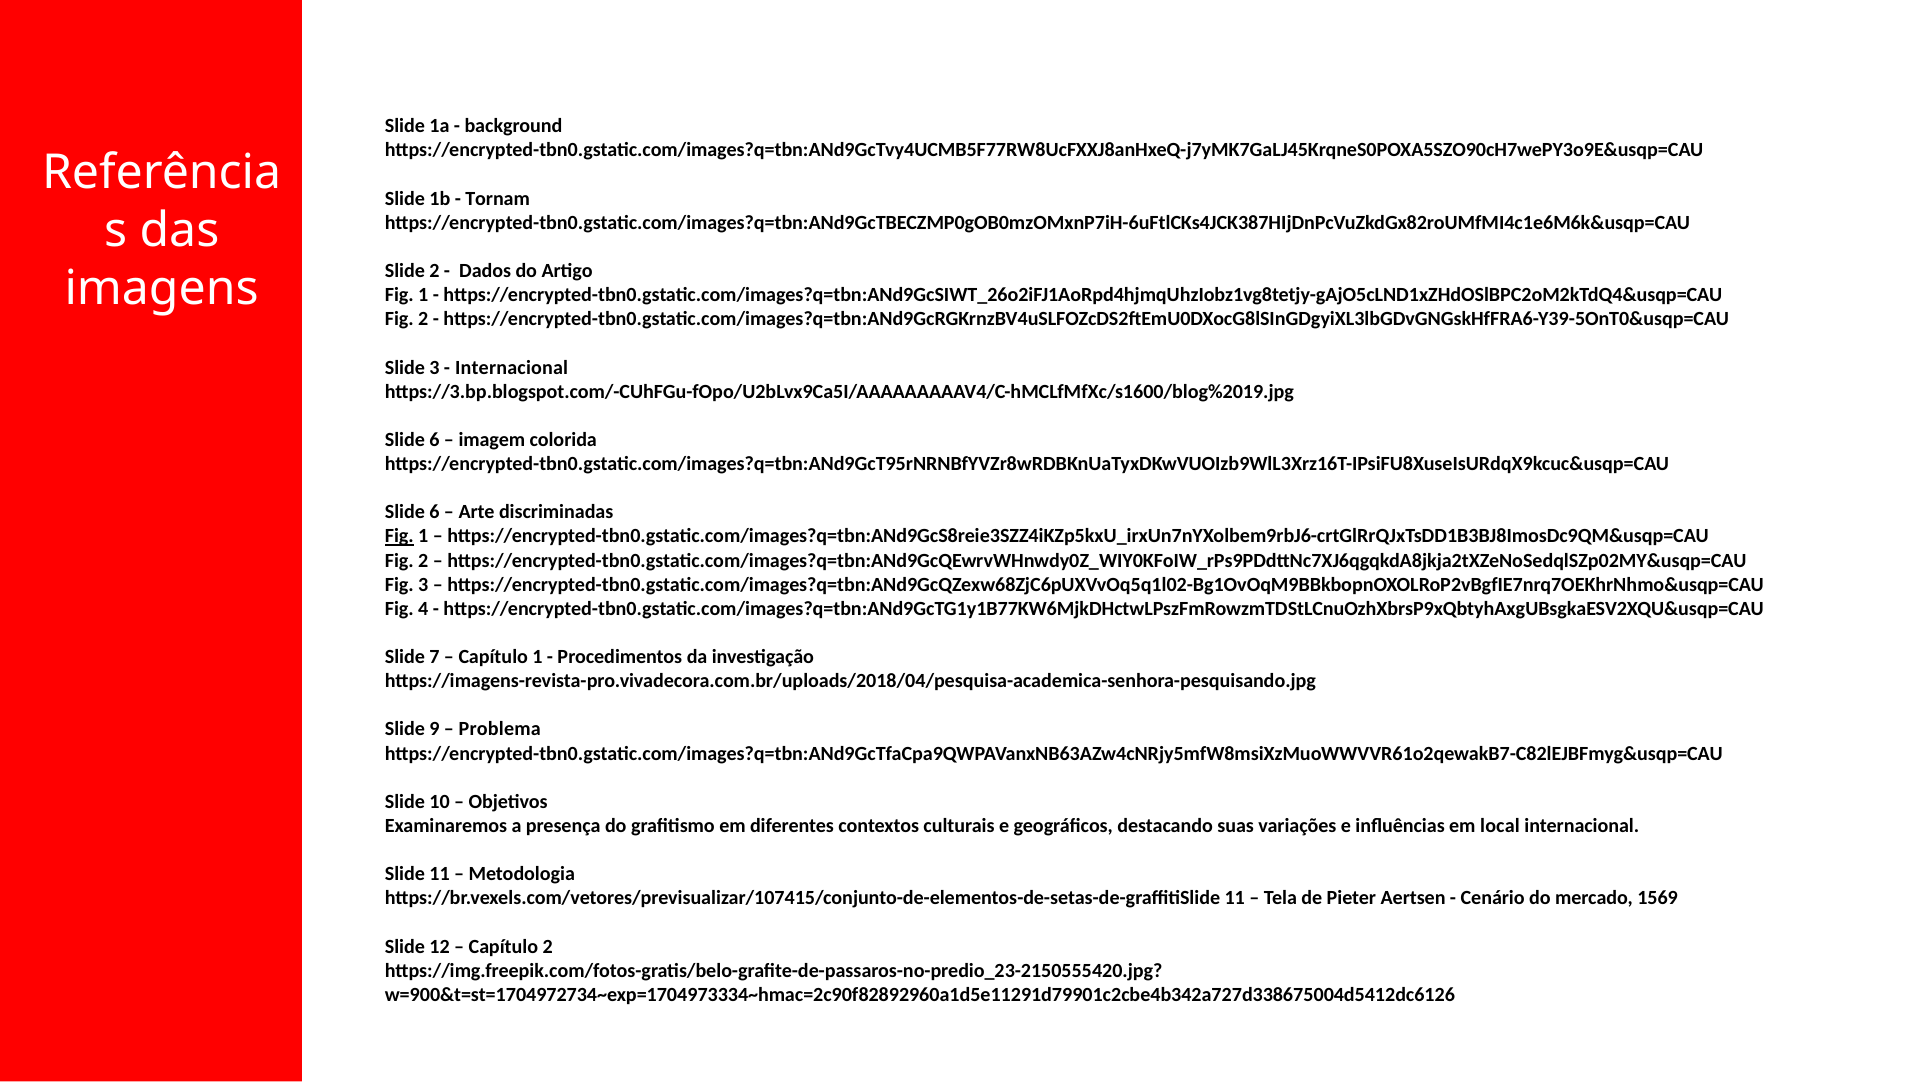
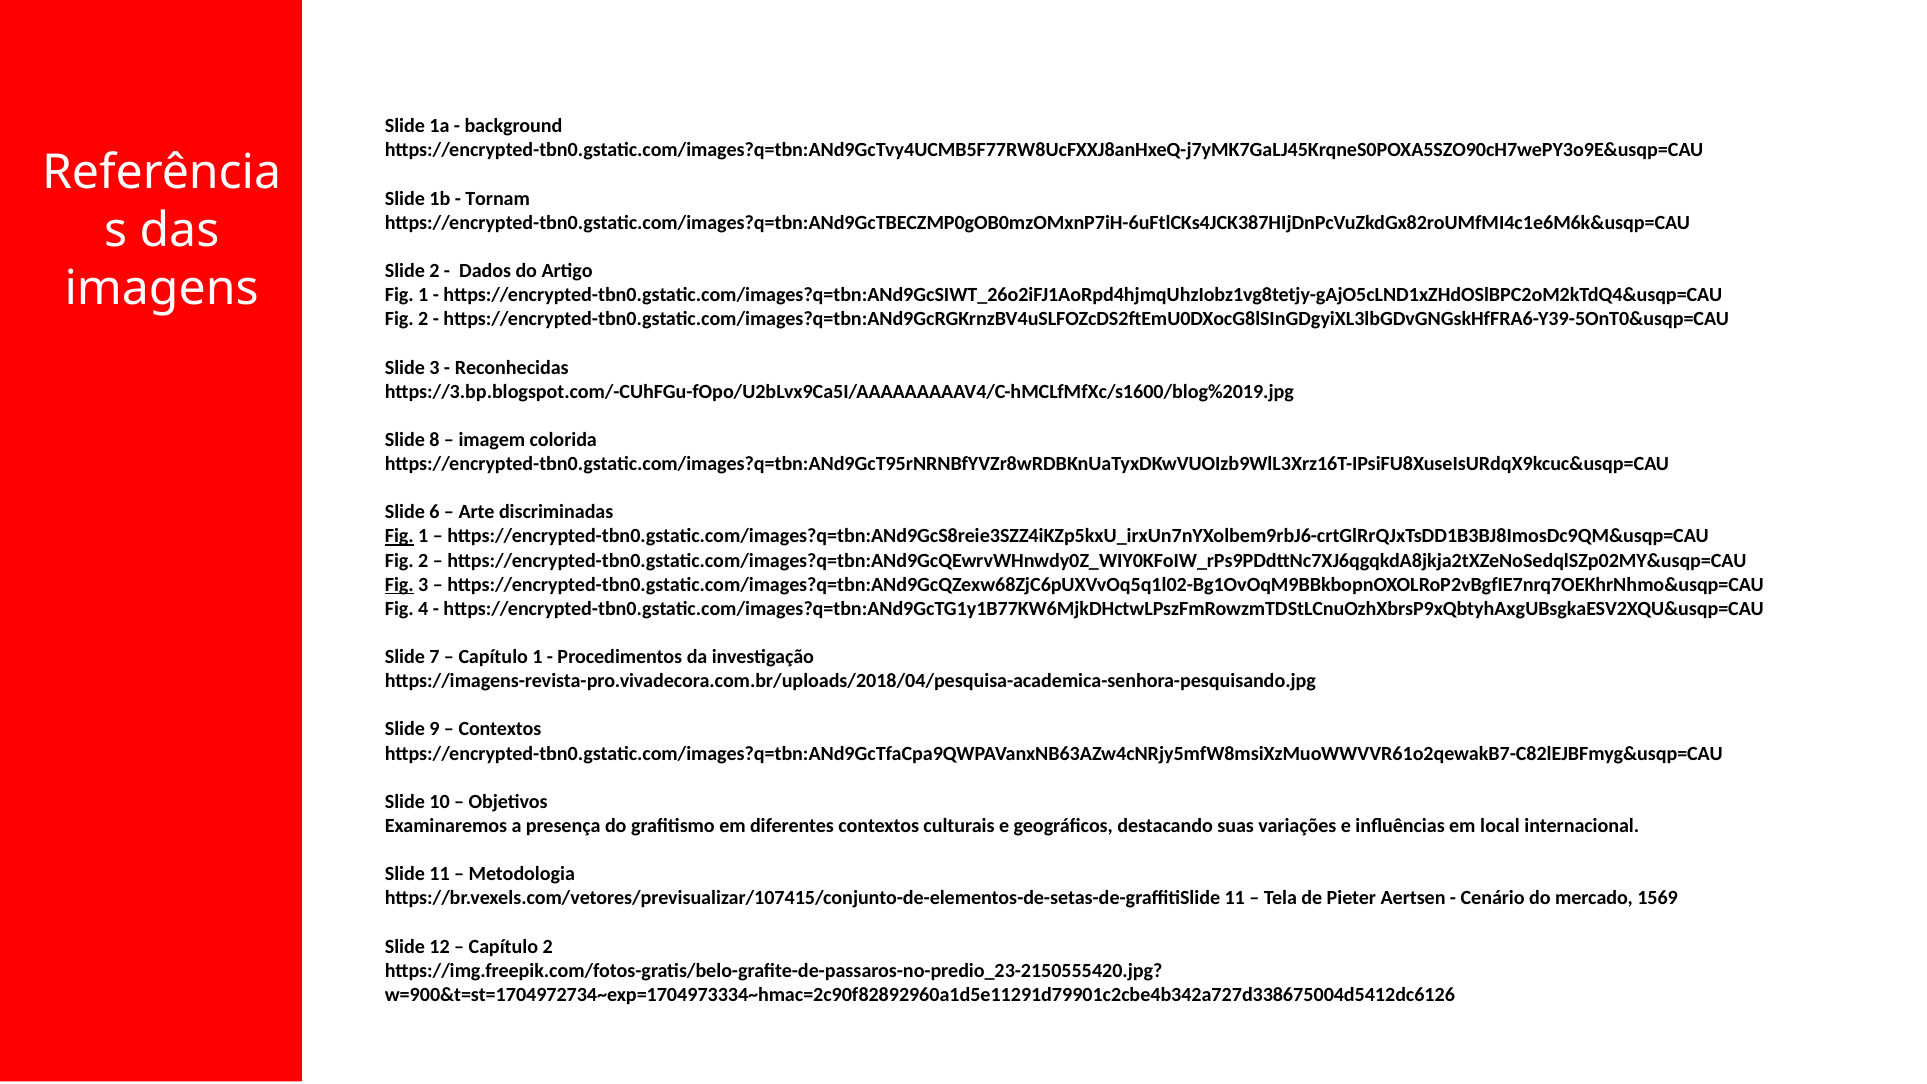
Internacional at (512, 367): Internacional -> Reconhecidas
6 at (435, 440): 6 -> 8
Fig at (399, 585) underline: none -> present
Problema at (500, 729): Problema -> Contextos
